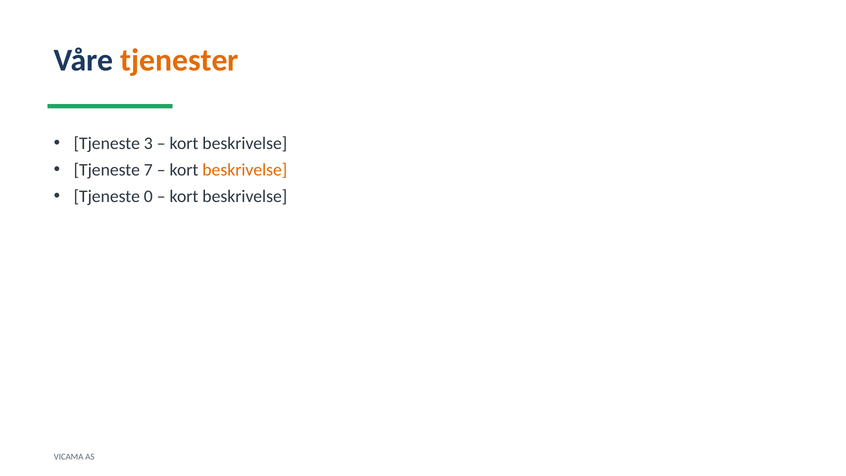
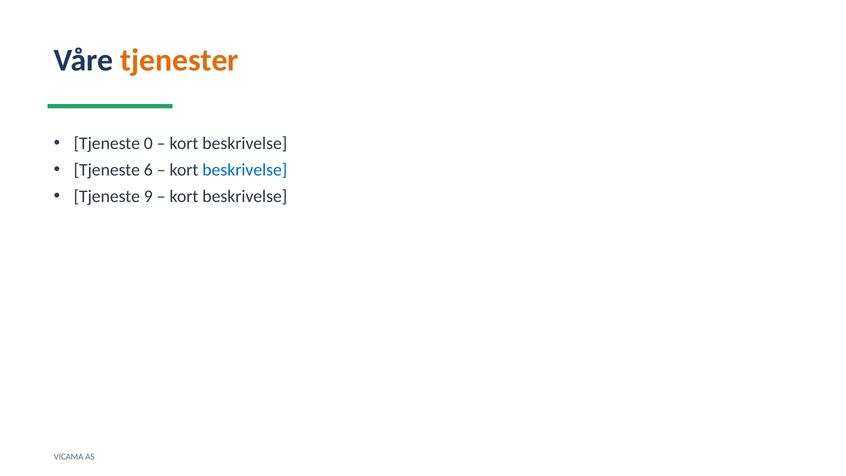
3: 3 -> 0
7: 7 -> 6
beskrivelse at (245, 170) colour: orange -> blue
0: 0 -> 9
